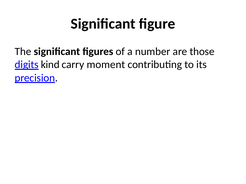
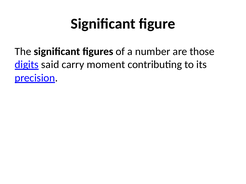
kind: kind -> said
